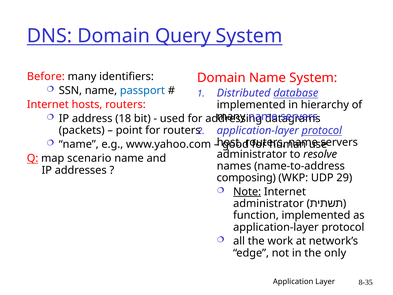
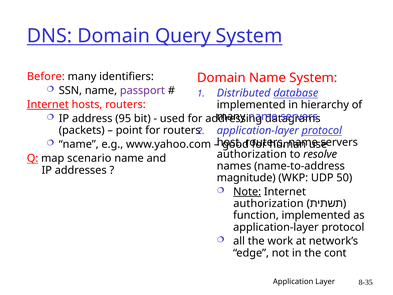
passport colour: blue -> purple
Internet at (48, 105) underline: none -> present
18: 18 -> 95
administrator at (252, 154): administrator -> authorization
composing: composing -> magnitude
29: 29 -> 50
administrator at (268, 203): administrator -> authorization
only: only -> cont
